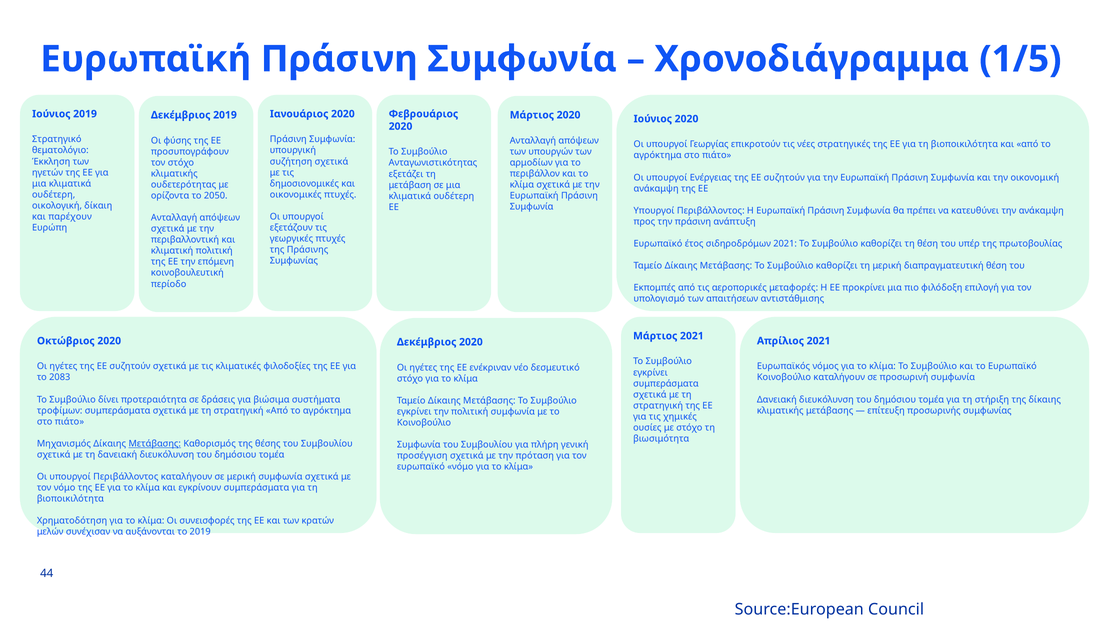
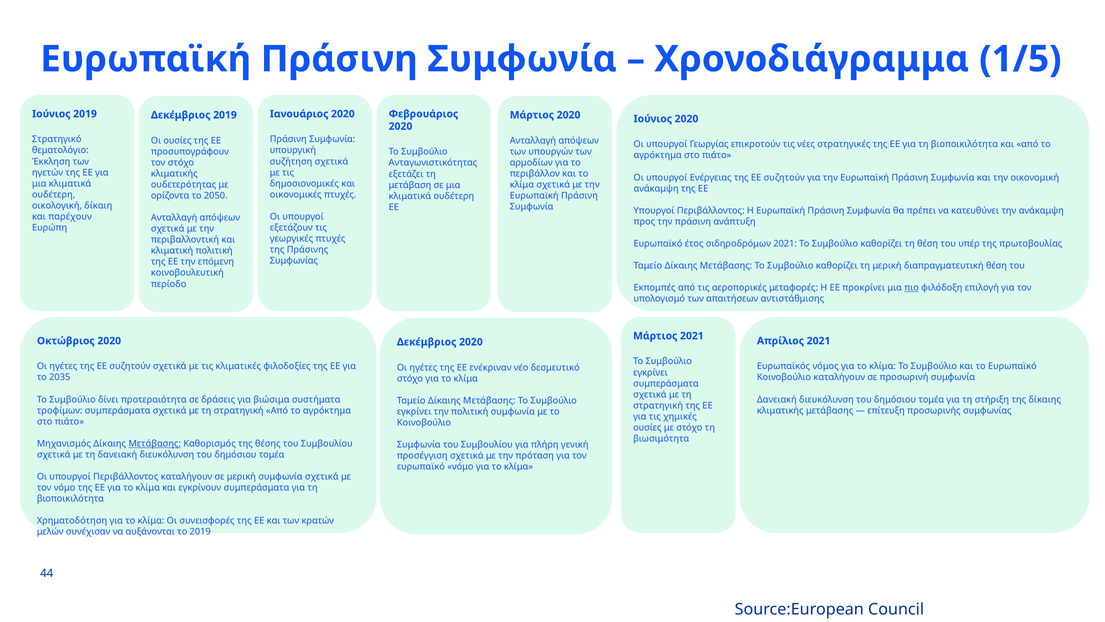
Οι φύσης: φύσης -> ουσίες
πιο underline: none -> present
2083: 2083 -> 2035
